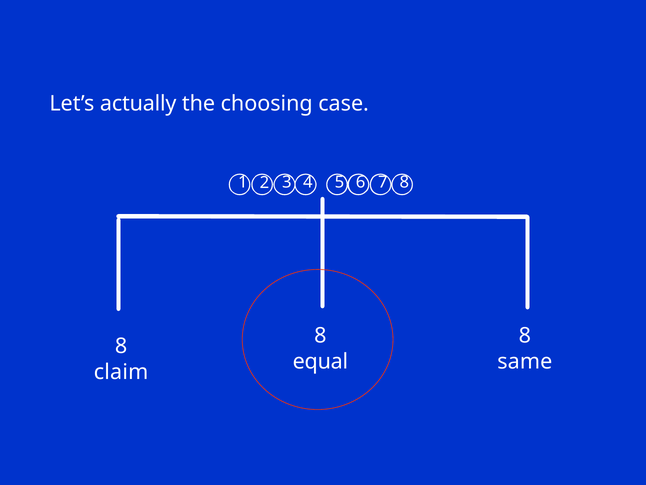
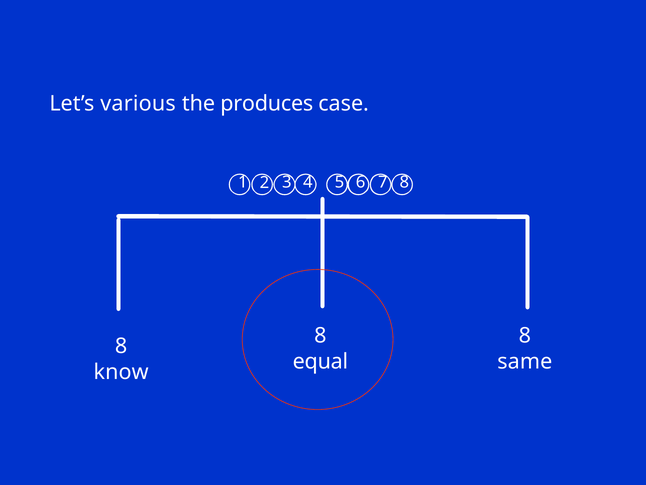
actually: actually -> various
choosing: choosing -> produces
claim: claim -> know
